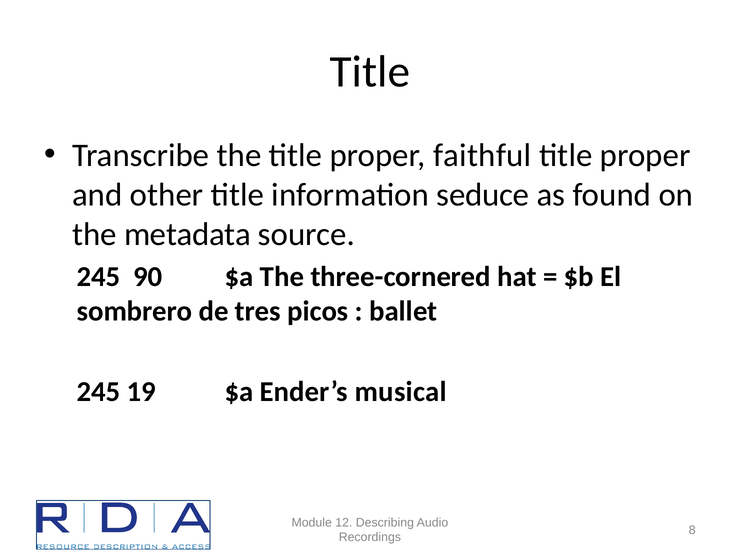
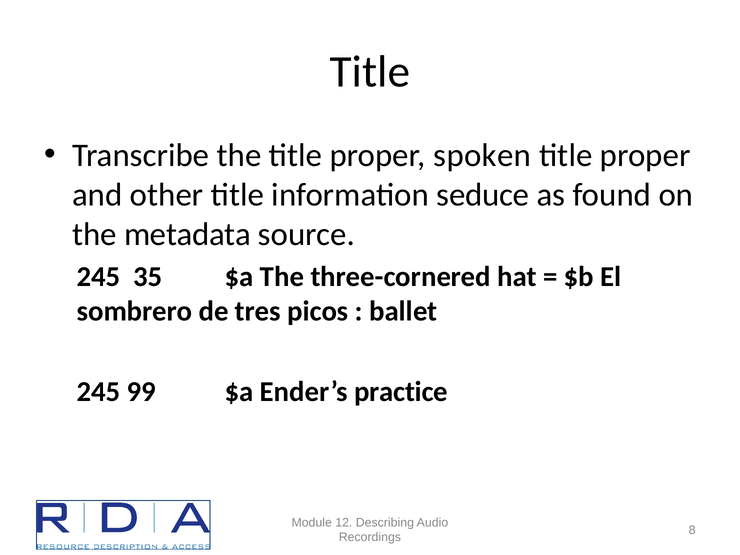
faithful: faithful -> spoken
90: 90 -> 35
19: 19 -> 99
musical: musical -> practice
